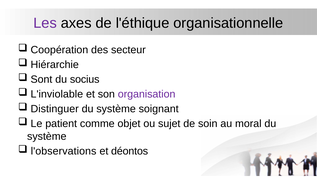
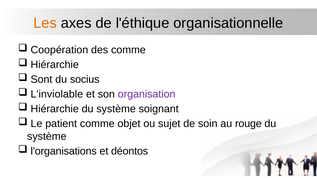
Les colour: purple -> orange
des secteur: secteur -> comme
Distinguer at (55, 109): Distinguer -> Hiérarchie
moral: moral -> rouge
l'observations: l'observations -> l'organisations
